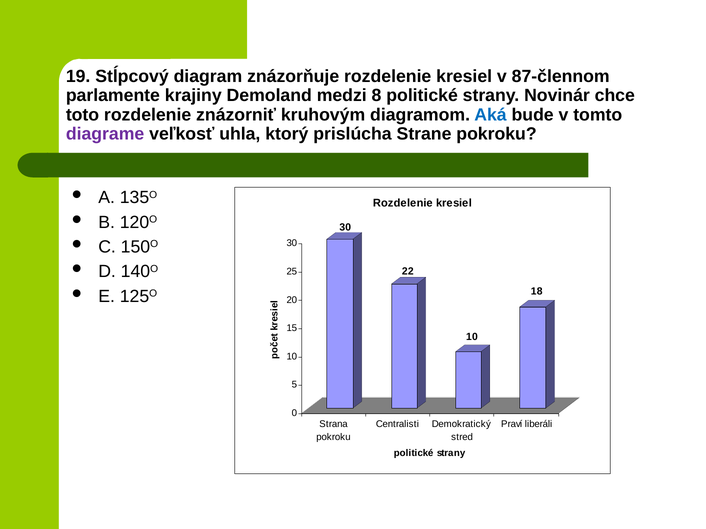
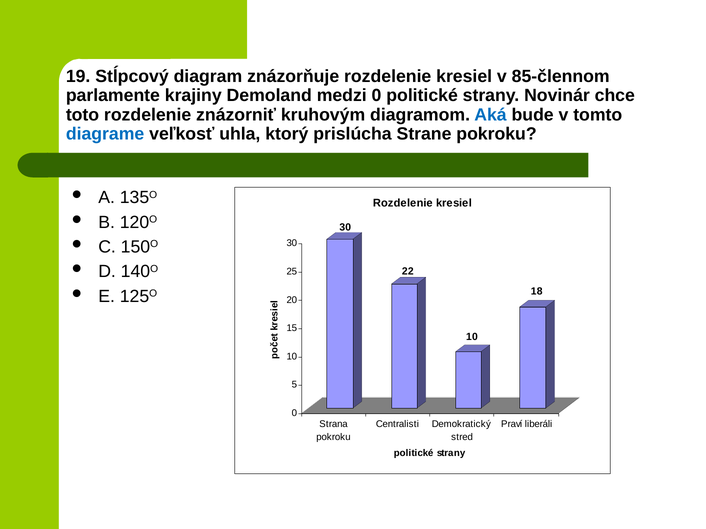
87-člennom: 87-člennom -> 85-člennom
medzi 8: 8 -> 0
diagrame colour: purple -> blue
